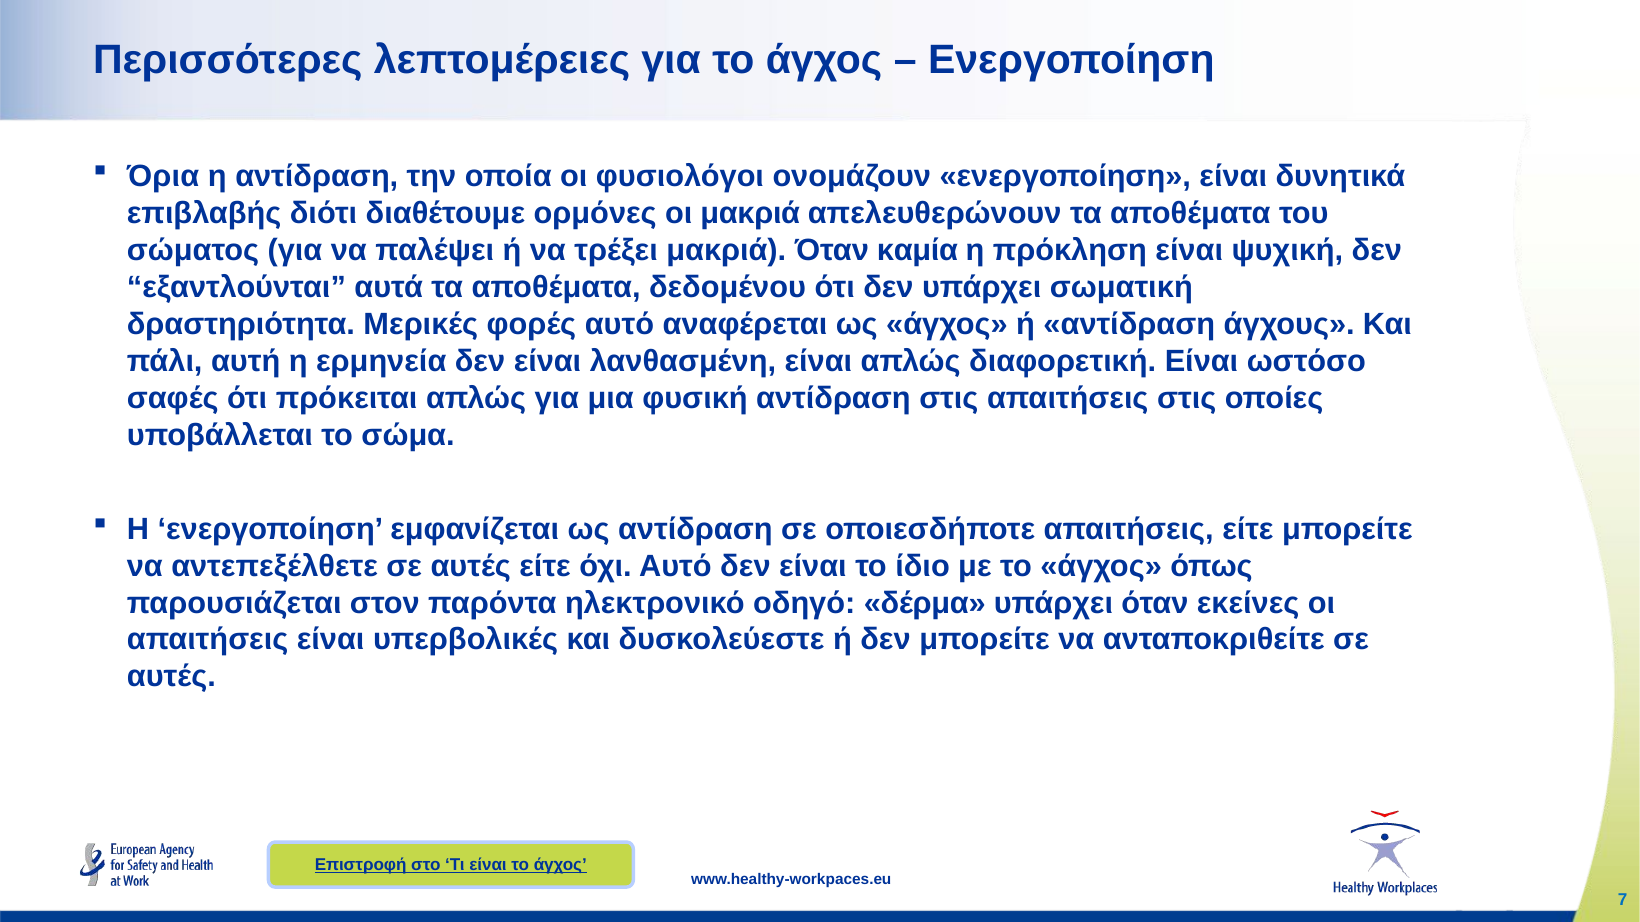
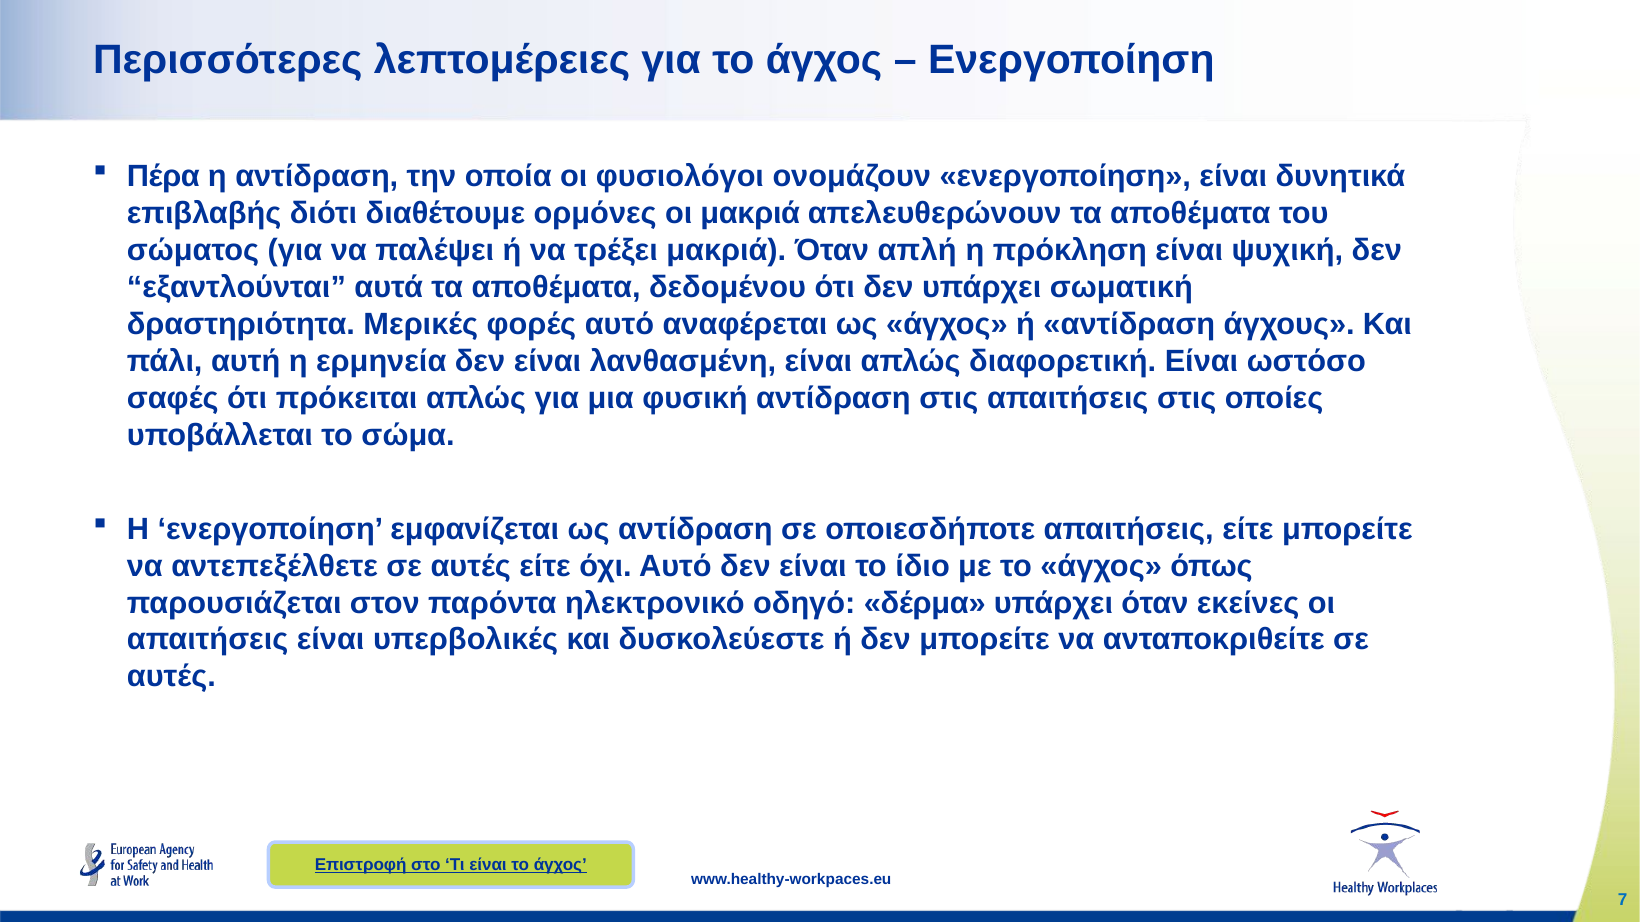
Όρια: Όρια -> Πέρα
καμία: καμία -> απλή
